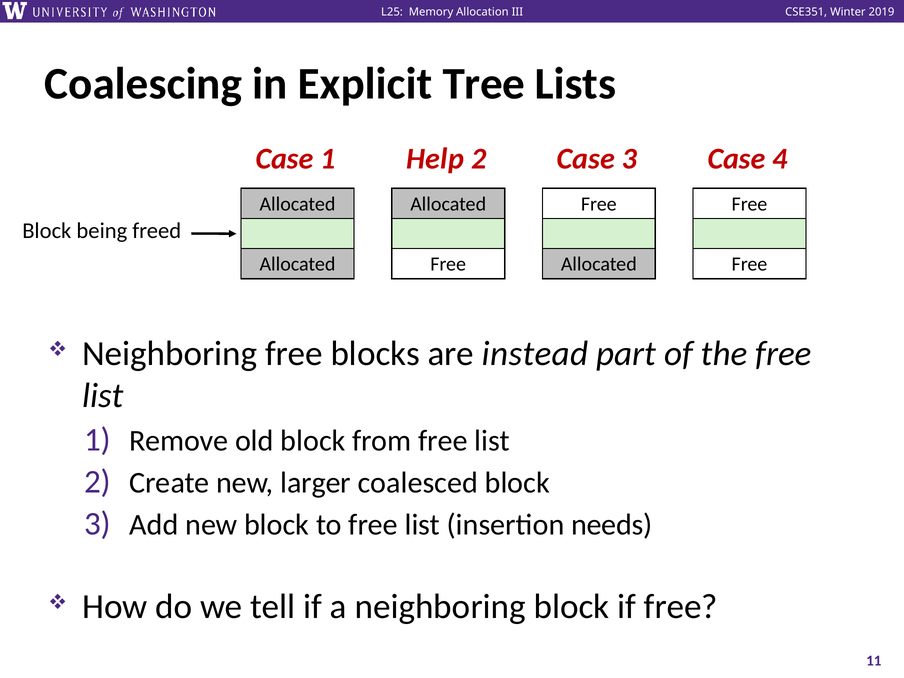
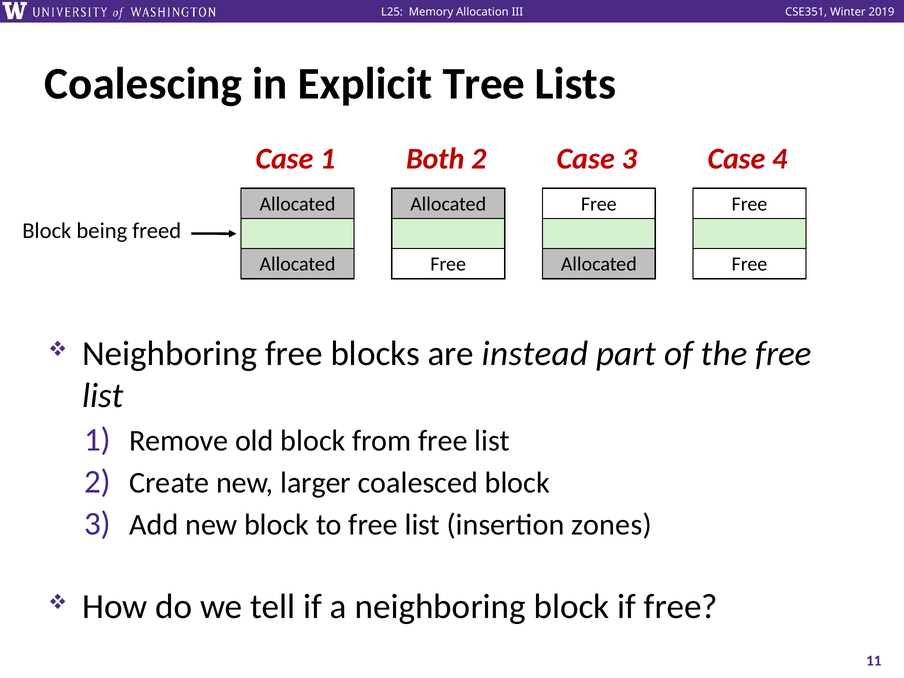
Help: Help -> Both
needs: needs -> zones
